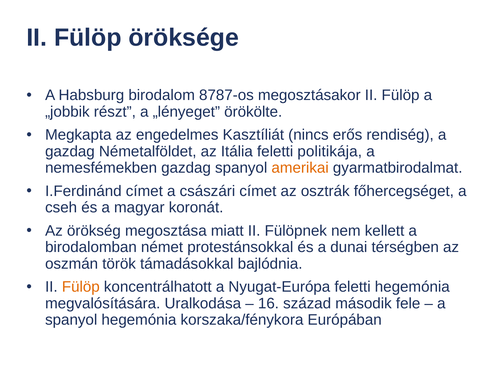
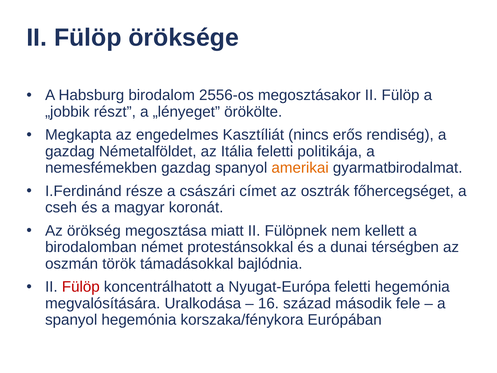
8787-os: 8787-os -> 2556-os
I.Ferdinánd címet: címet -> része
Fülöp at (81, 287) colour: orange -> red
